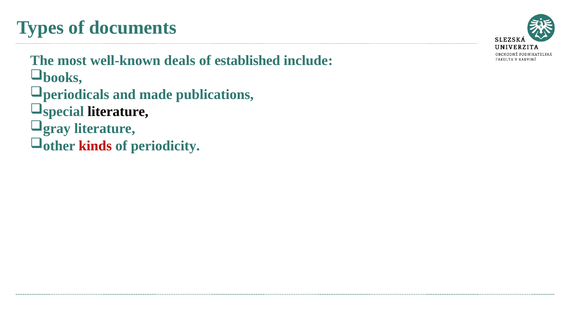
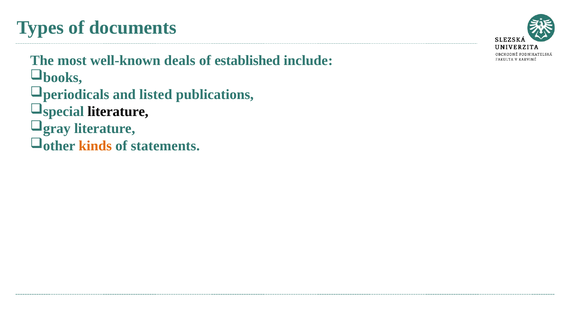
made: made -> listed
kinds colour: red -> orange
periodicity: periodicity -> statements
